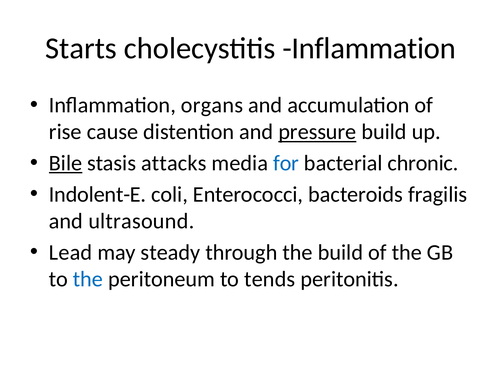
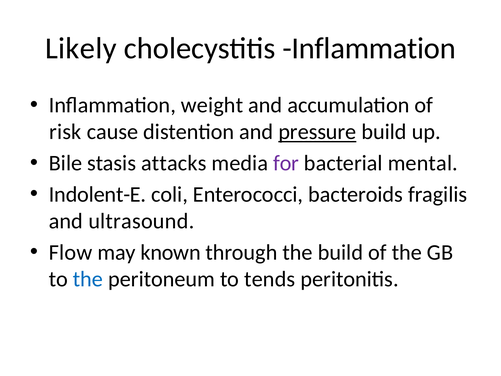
Starts: Starts -> Likely
organs: organs -> weight
rise: rise -> risk
Bile underline: present -> none
for colour: blue -> purple
chronic: chronic -> mental
Lead: Lead -> Flow
steady: steady -> known
